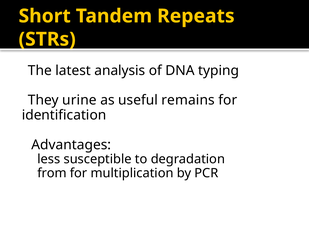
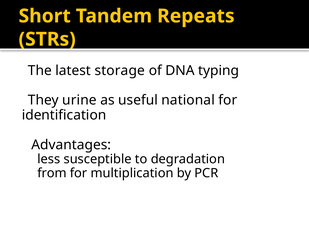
analysis: analysis -> storage
remains: remains -> national
